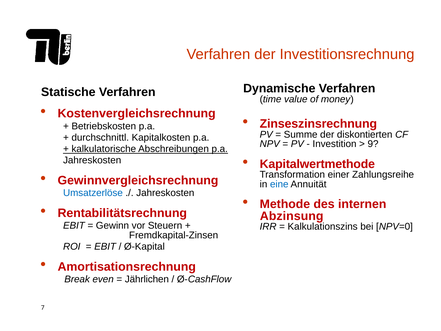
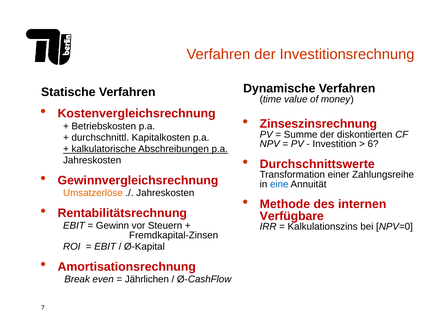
9: 9 -> 6
Kapitalwertmethode: Kapitalwertmethode -> Durchschnittswerte
Umsatzerlöse colour: blue -> orange
Abzinsung: Abzinsung -> Verfügbare
